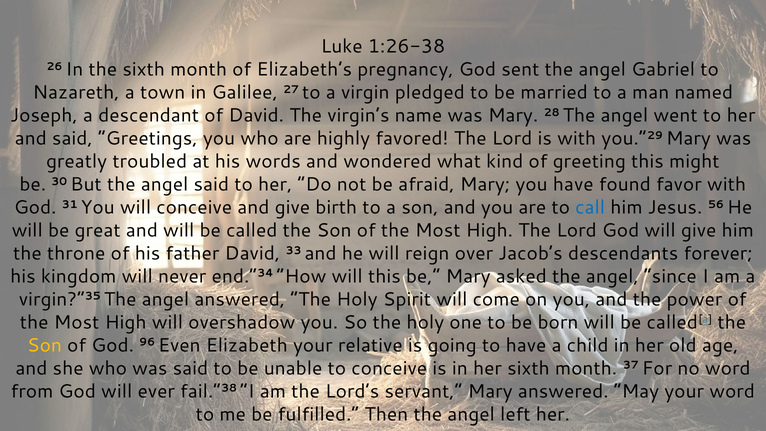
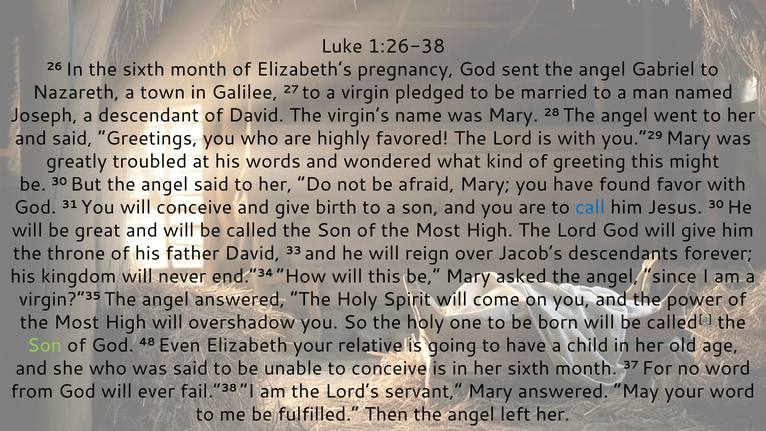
Jesus 56: 56 -> 30
Son at (44, 345) colour: yellow -> light green
96: 96 -> 48
